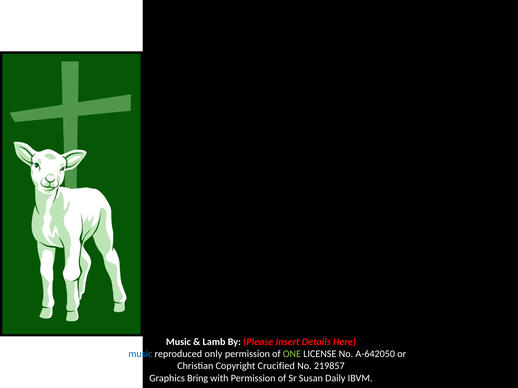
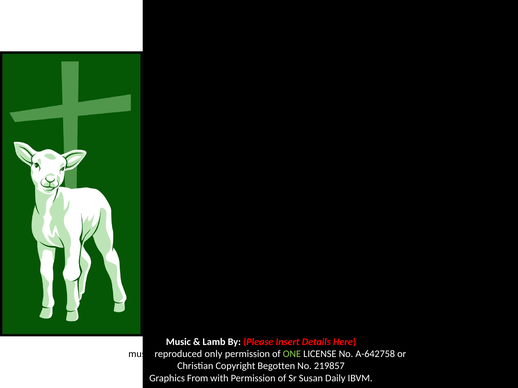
music at (140, 354) colour: blue -> black
A-642050: A-642050 -> A-642758
Crucified: Crucified -> Begotten
Bring: Bring -> From
